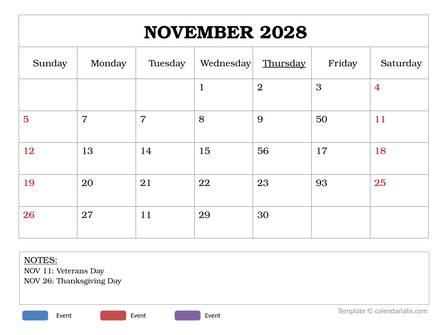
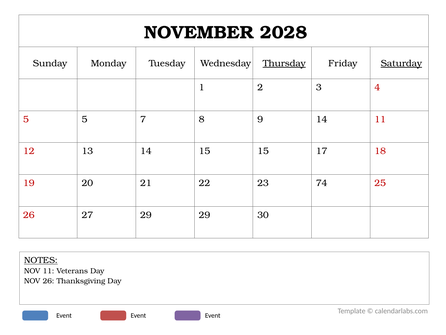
Saturday underline: none -> present
5 7: 7 -> 5
9 50: 50 -> 14
15 56: 56 -> 15
93: 93 -> 74
27 11: 11 -> 29
